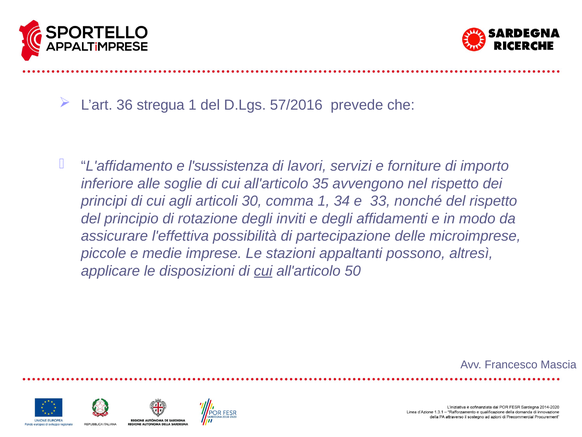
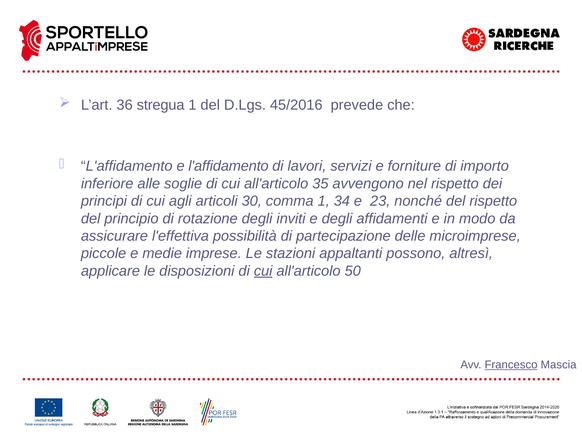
57/2016: 57/2016 -> 45/2016
e l'sussistenza: l'sussistenza -> l'affidamento
33: 33 -> 23
Francesco underline: none -> present
